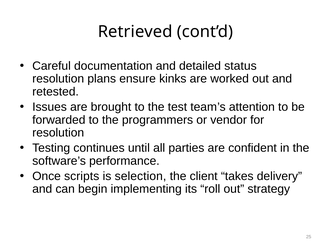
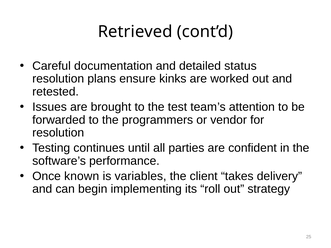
scripts: scripts -> known
selection: selection -> variables
